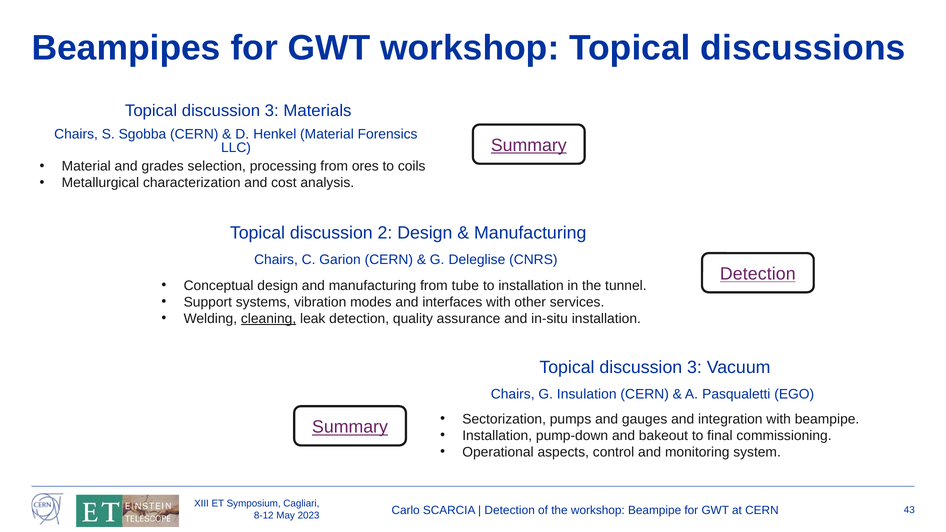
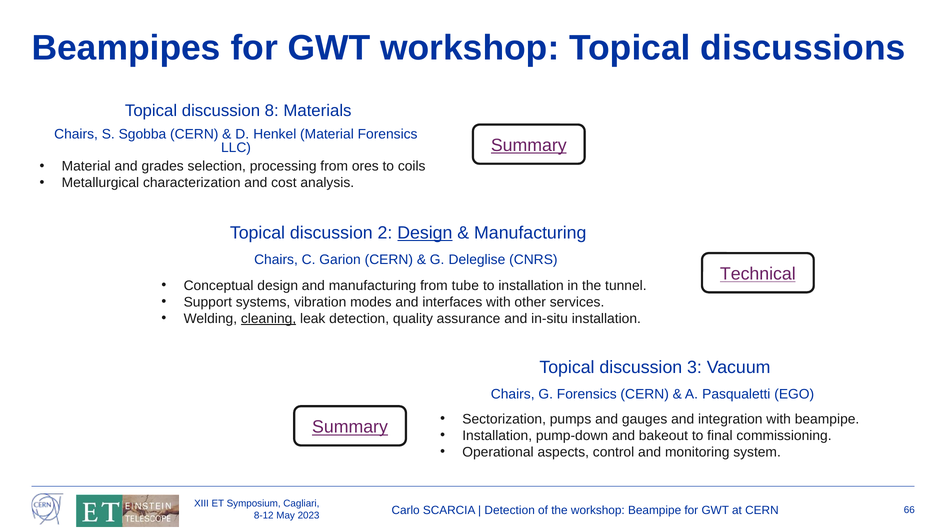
3 at (272, 111): 3 -> 8
Design at (425, 233) underline: none -> present
Detection at (758, 274): Detection -> Technical
G Insulation: Insulation -> Forensics
43: 43 -> 66
